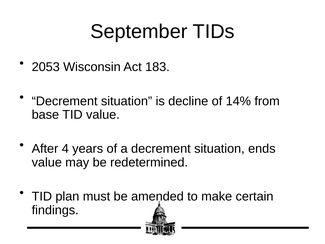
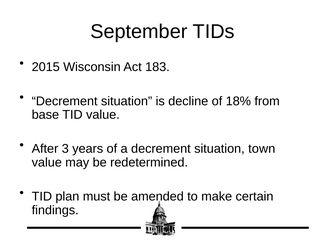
2053: 2053 -> 2015
14%: 14% -> 18%
4: 4 -> 3
ends: ends -> town
